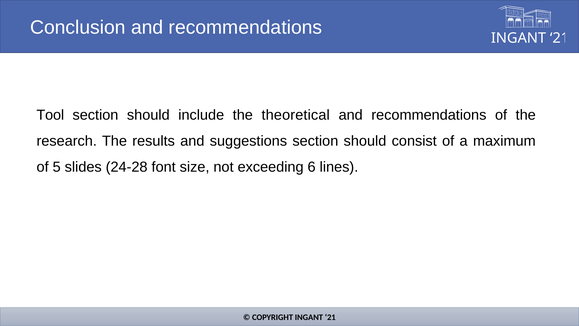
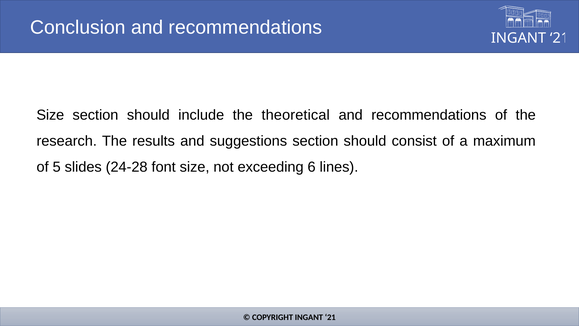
Tool at (50, 115): Tool -> Size
